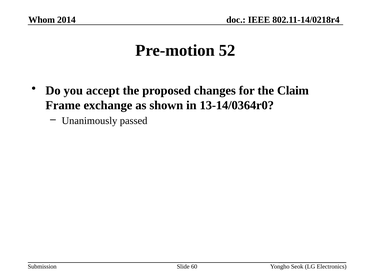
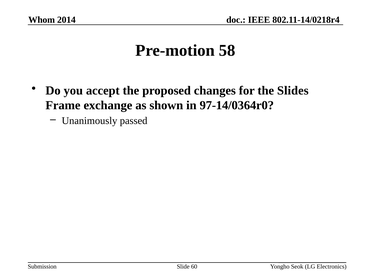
52: 52 -> 58
Claim: Claim -> Slides
13-14/0364r0: 13-14/0364r0 -> 97-14/0364r0
